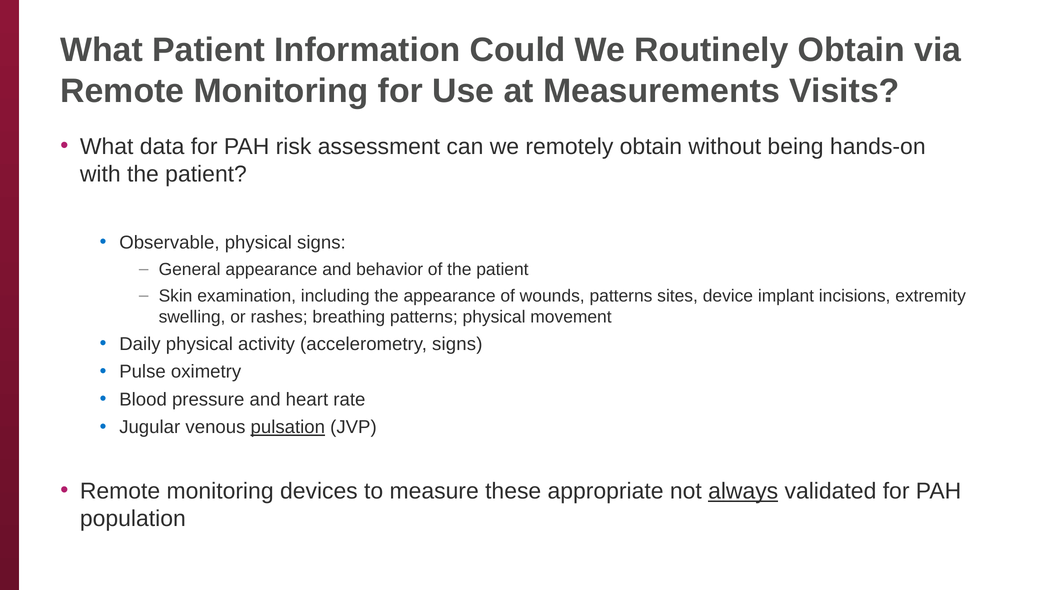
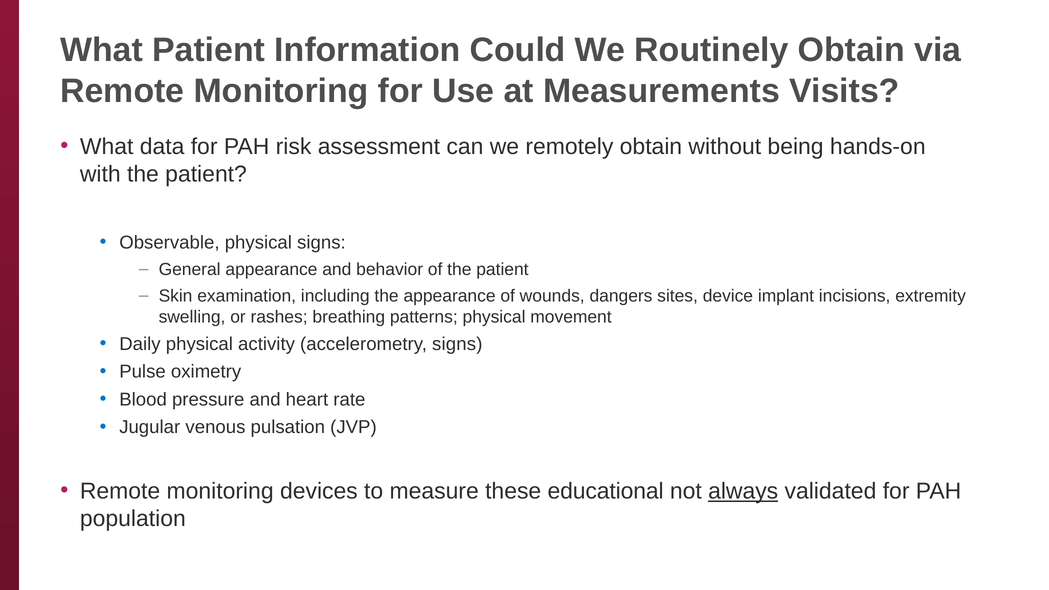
wounds patterns: patterns -> dangers
pulsation underline: present -> none
appropriate: appropriate -> educational
